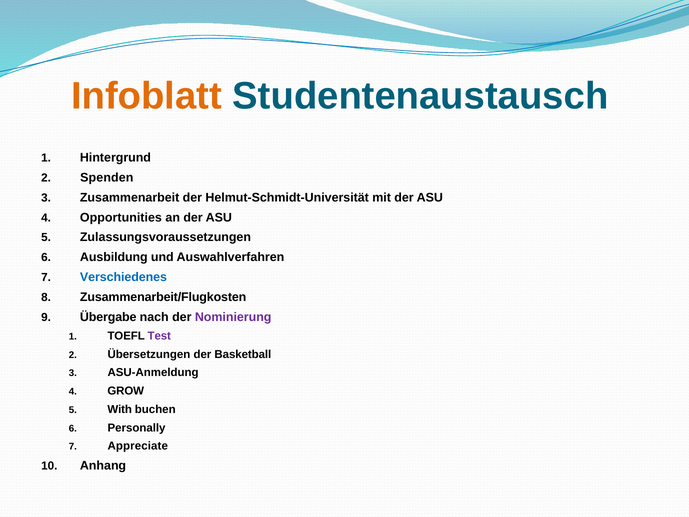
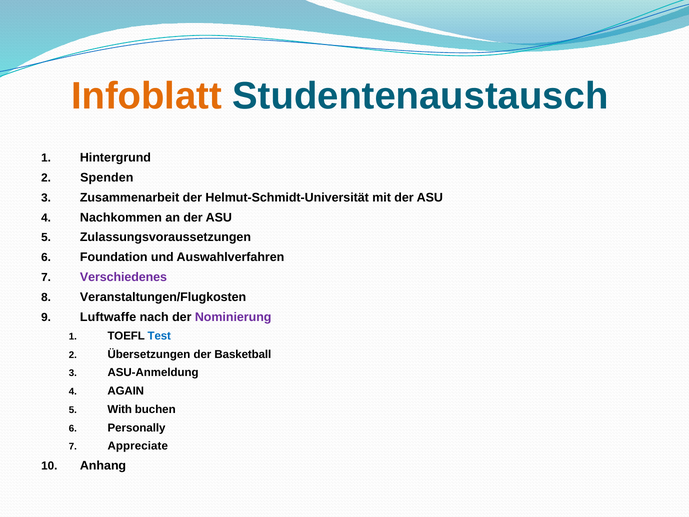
Opportunities: Opportunities -> Nachkommen
Ausbildung: Ausbildung -> Foundation
Verschiedenes colour: blue -> purple
Zusammenarbeit/Flugkosten: Zusammenarbeit/Flugkosten -> Veranstaltungen/Flugkosten
Übergabe: Übergabe -> Luftwaffe
Test colour: purple -> blue
GROW: GROW -> AGAIN
